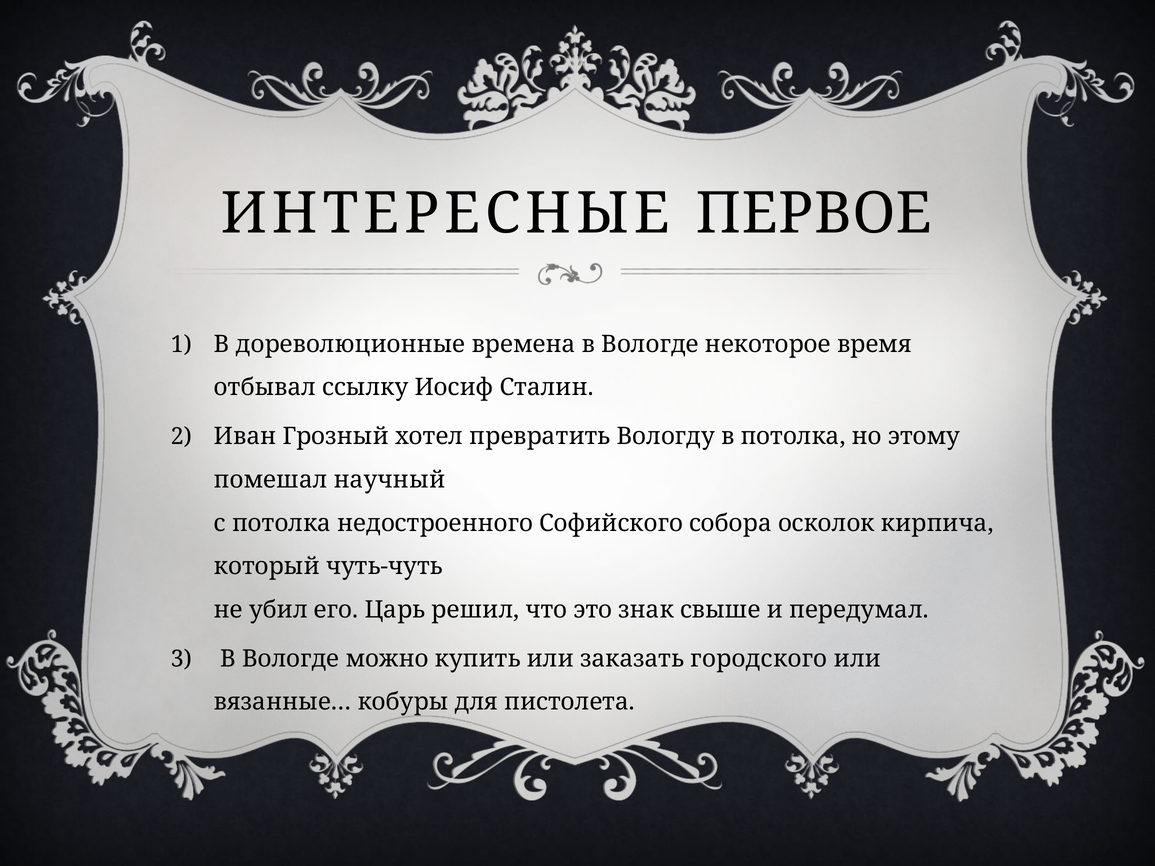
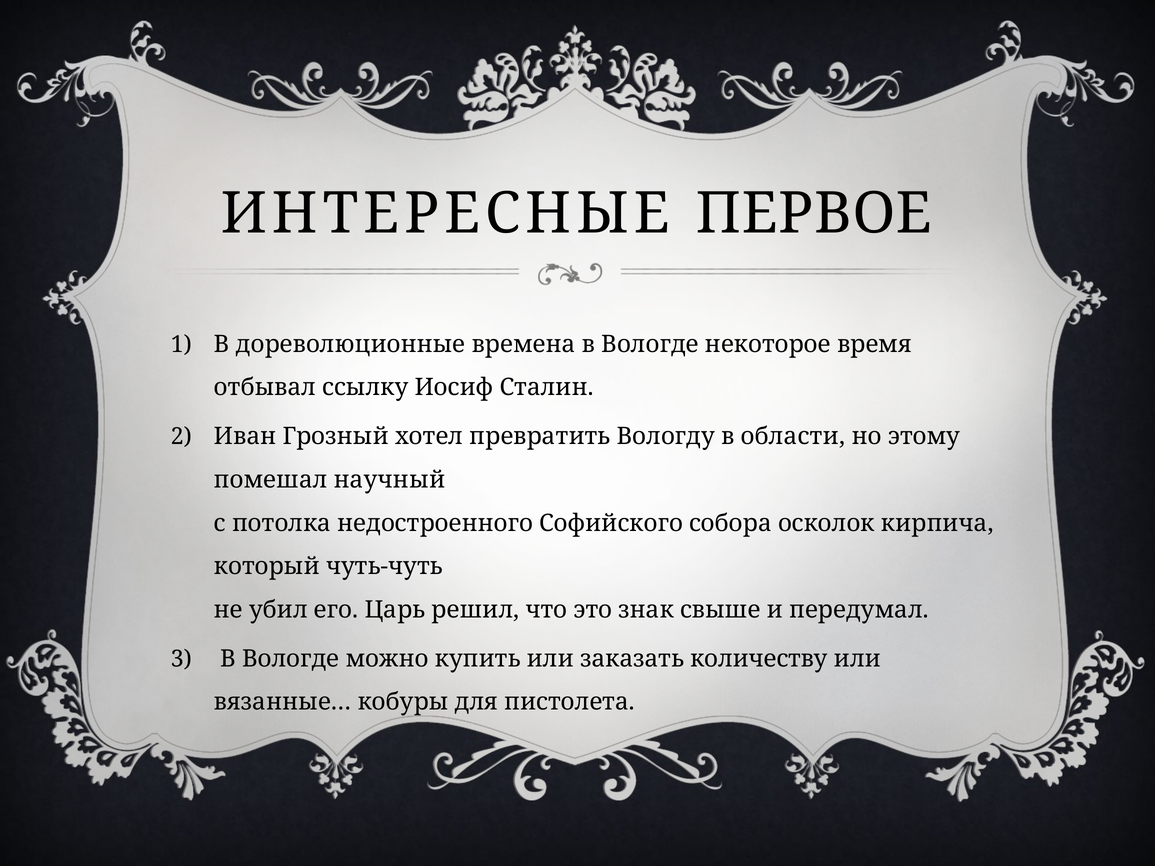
в потолка: потолка -> области
городского: городского -> количеству
